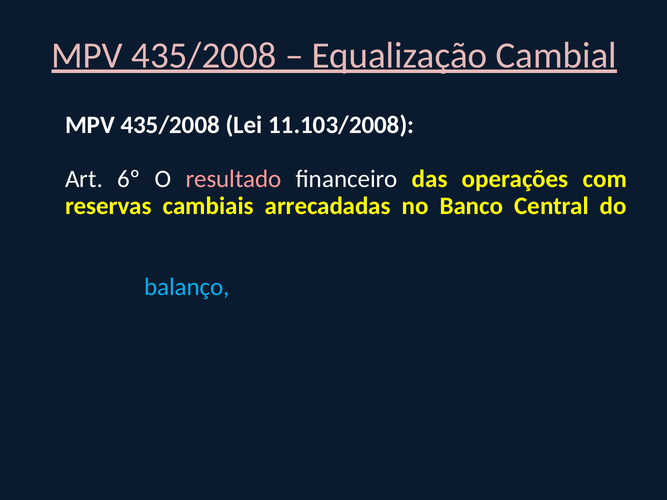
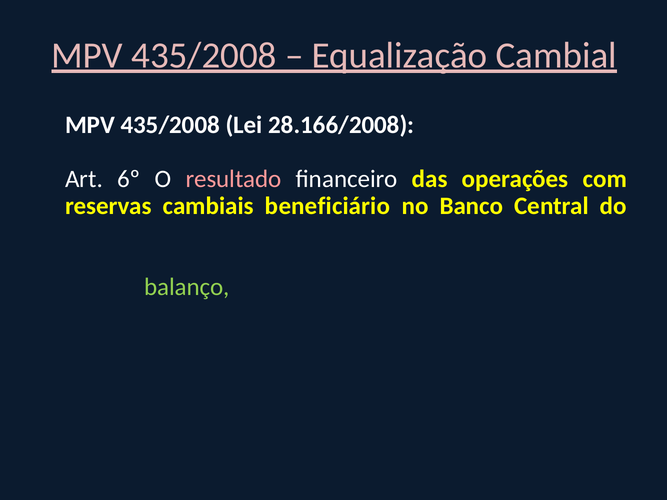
11.103/2008: 11.103/2008 -> 28.166/2008
arrecadadas: arrecadadas -> beneficiário
balanço colour: light blue -> light green
